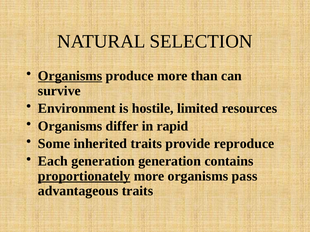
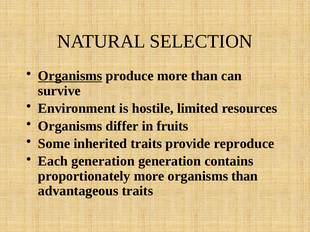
rapid: rapid -> fruits
proportionately underline: present -> none
organisms pass: pass -> than
